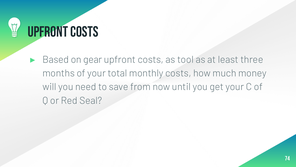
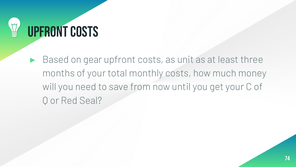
tool: tool -> unit
